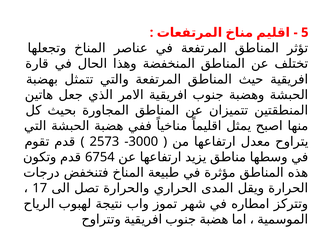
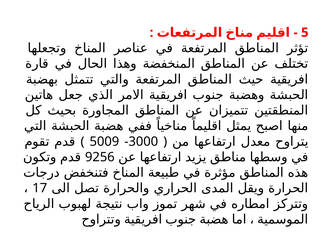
2573: 2573 -> 5009
6754: 6754 -> 9256
